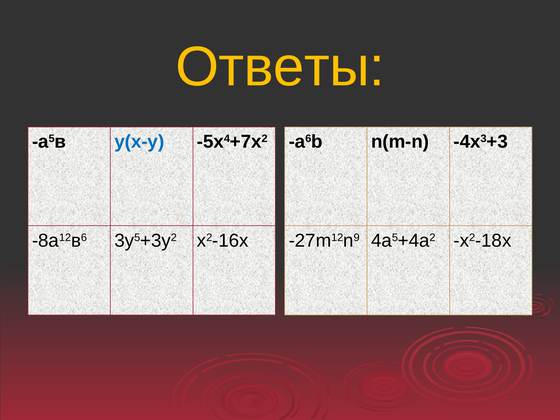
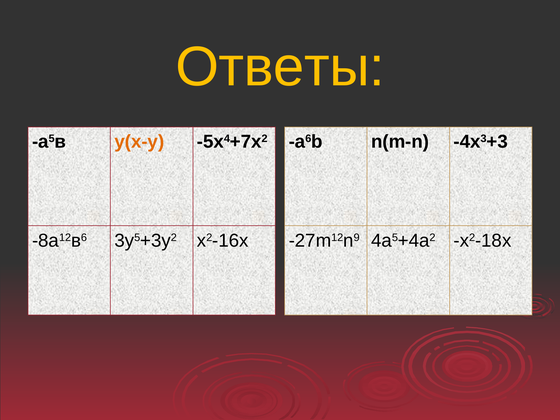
у(х-у colour: blue -> orange
